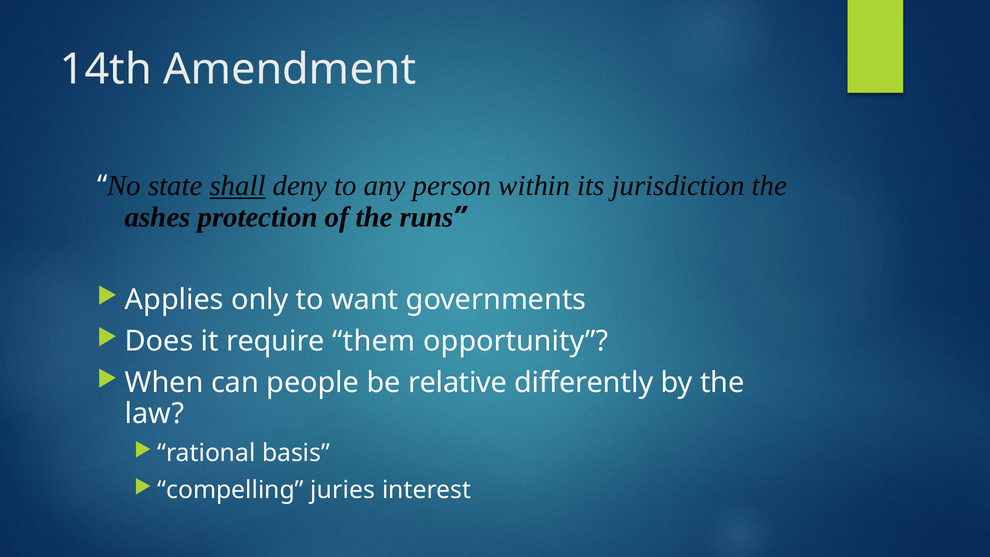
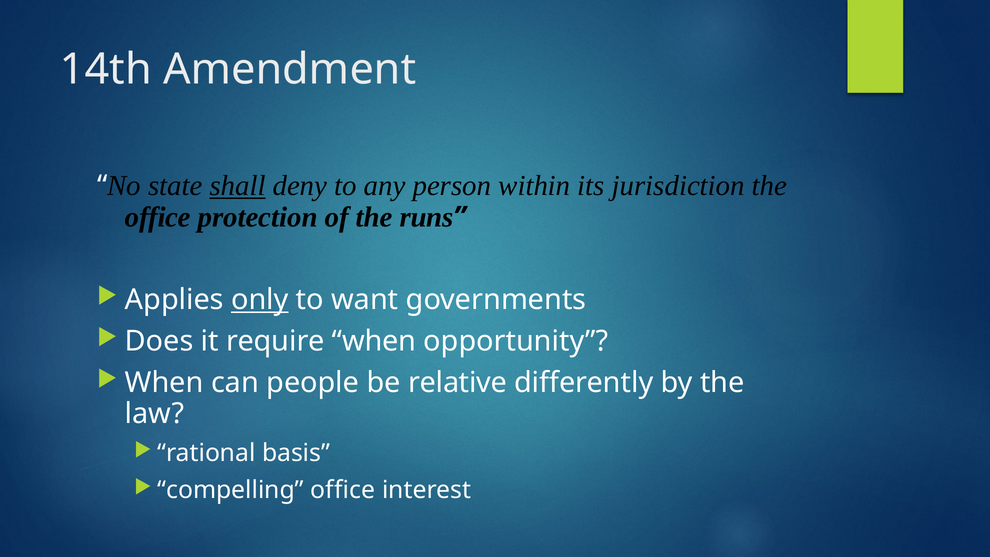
ashes at (158, 217): ashes -> office
only underline: none -> present
require them: them -> when
compelling juries: juries -> office
